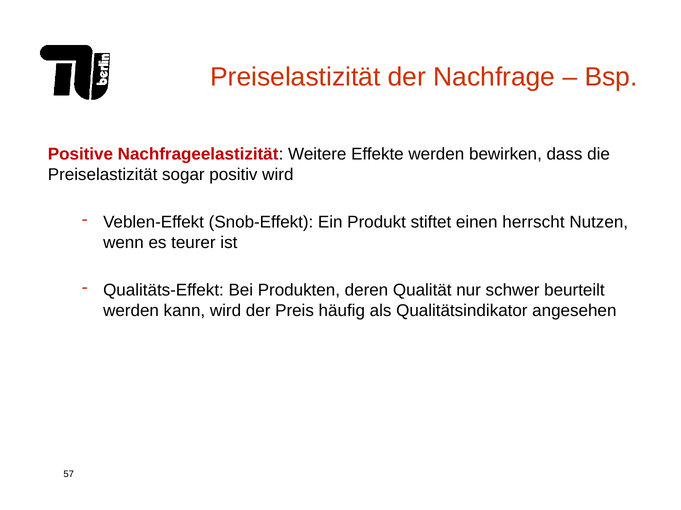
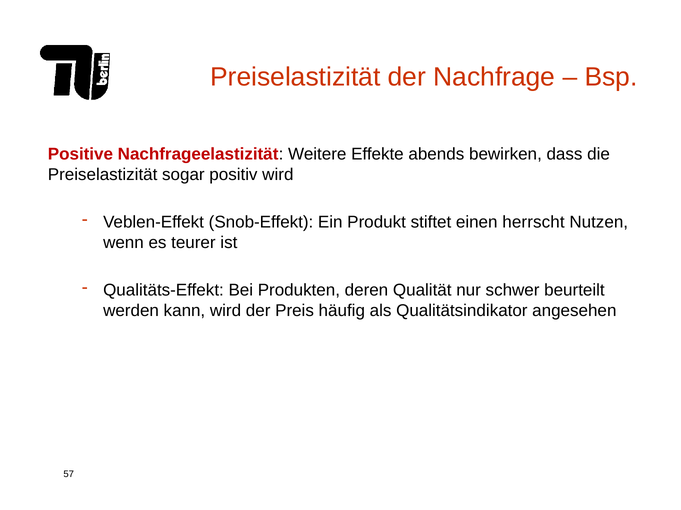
Effekte werden: werden -> abends
